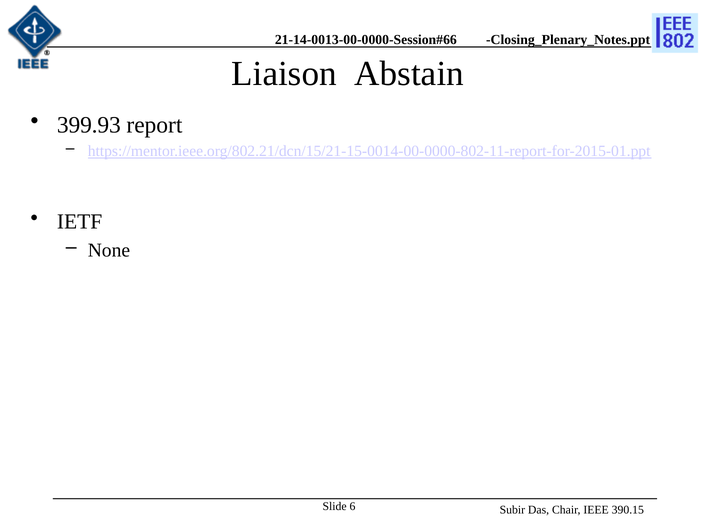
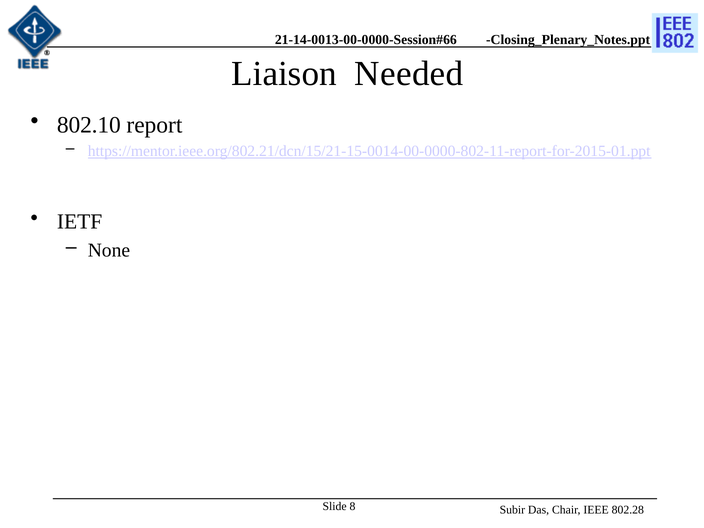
Abstain: Abstain -> Needed
399.93: 399.93 -> 802.10
6: 6 -> 8
390.15: 390.15 -> 802.28
